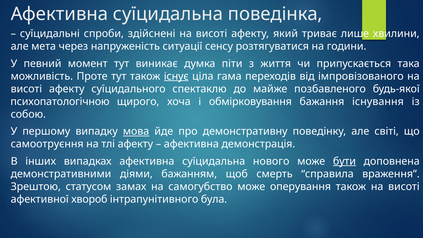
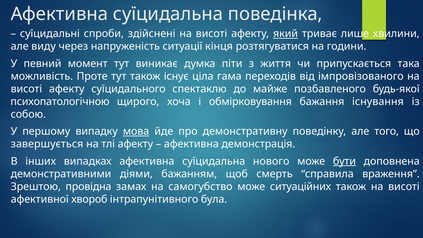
який underline: none -> present
мета: мета -> виду
сенсу: сенсу -> кінця
існує underline: present -> none
світі: світі -> того
самоотруєння: самоотруєння -> завершується
статусом: статусом -> провідна
оперування: оперування -> ситуаційних
